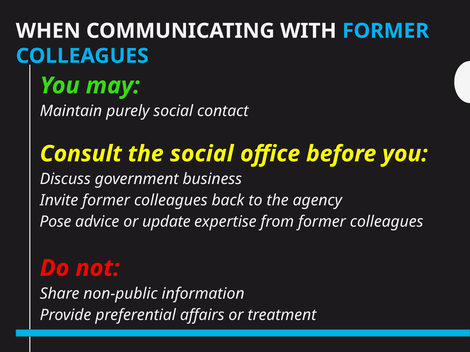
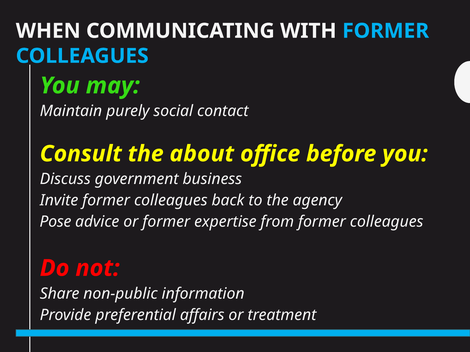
the social: social -> about
or update: update -> former
